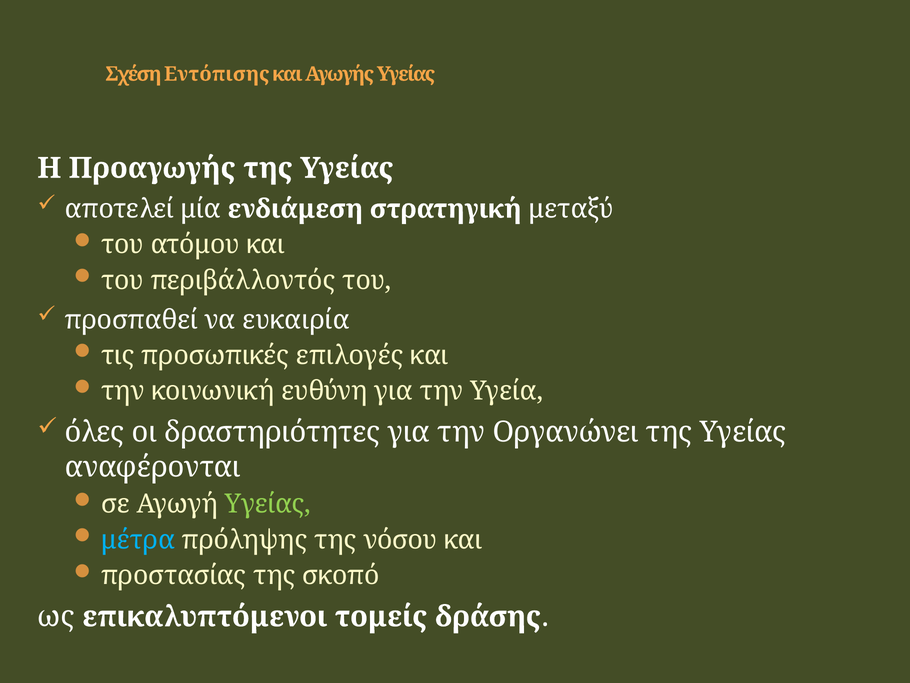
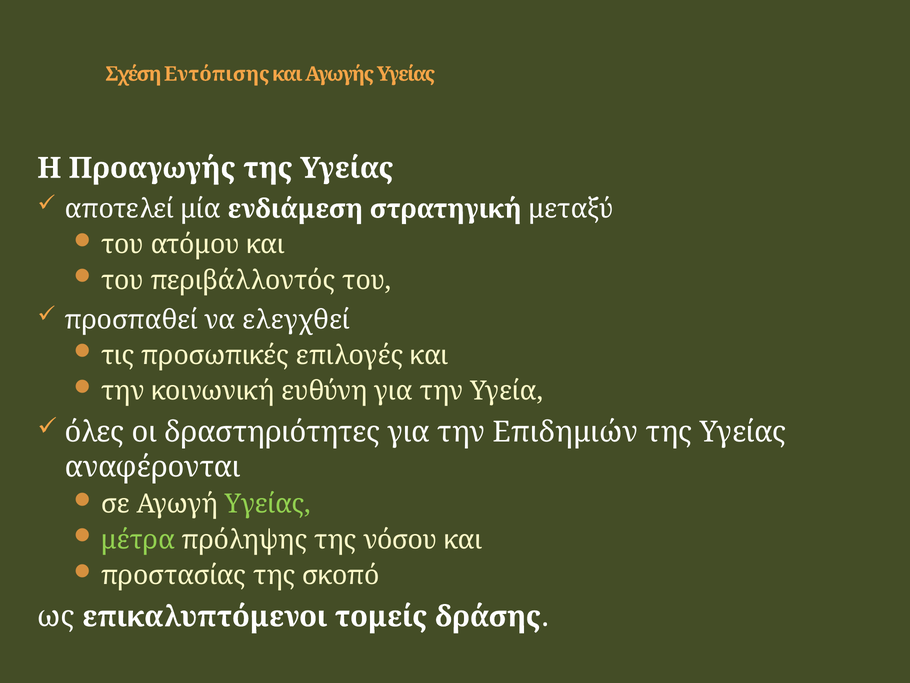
ευκαιρία: ευκαιρία -> ελεγχθεί
Οργανώνει: Οργανώνει -> Επιδημιών
μέτρα colour: light blue -> light green
